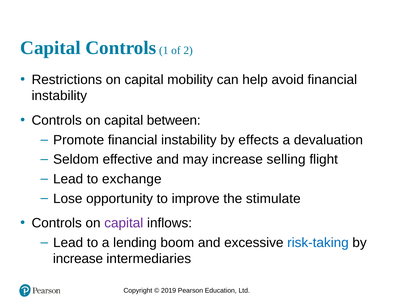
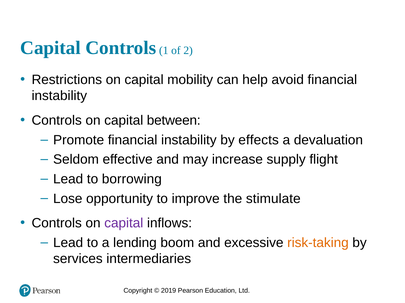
selling: selling -> supply
exchange: exchange -> borrowing
risk-taking colour: blue -> orange
increase at (78, 259): increase -> services
